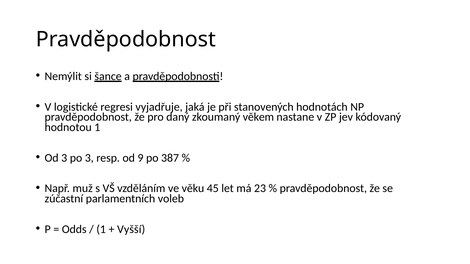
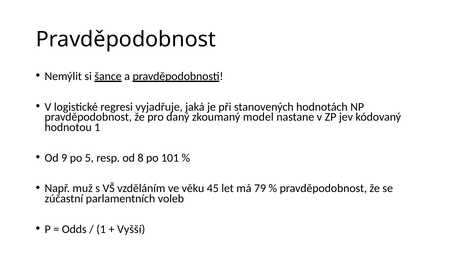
věkem: věkem -> model
Od 3: 3 -> 9
po 3: 3 -> 5
9: 9 -> 8
387: 387 -> 101
23: 23 -> 79
